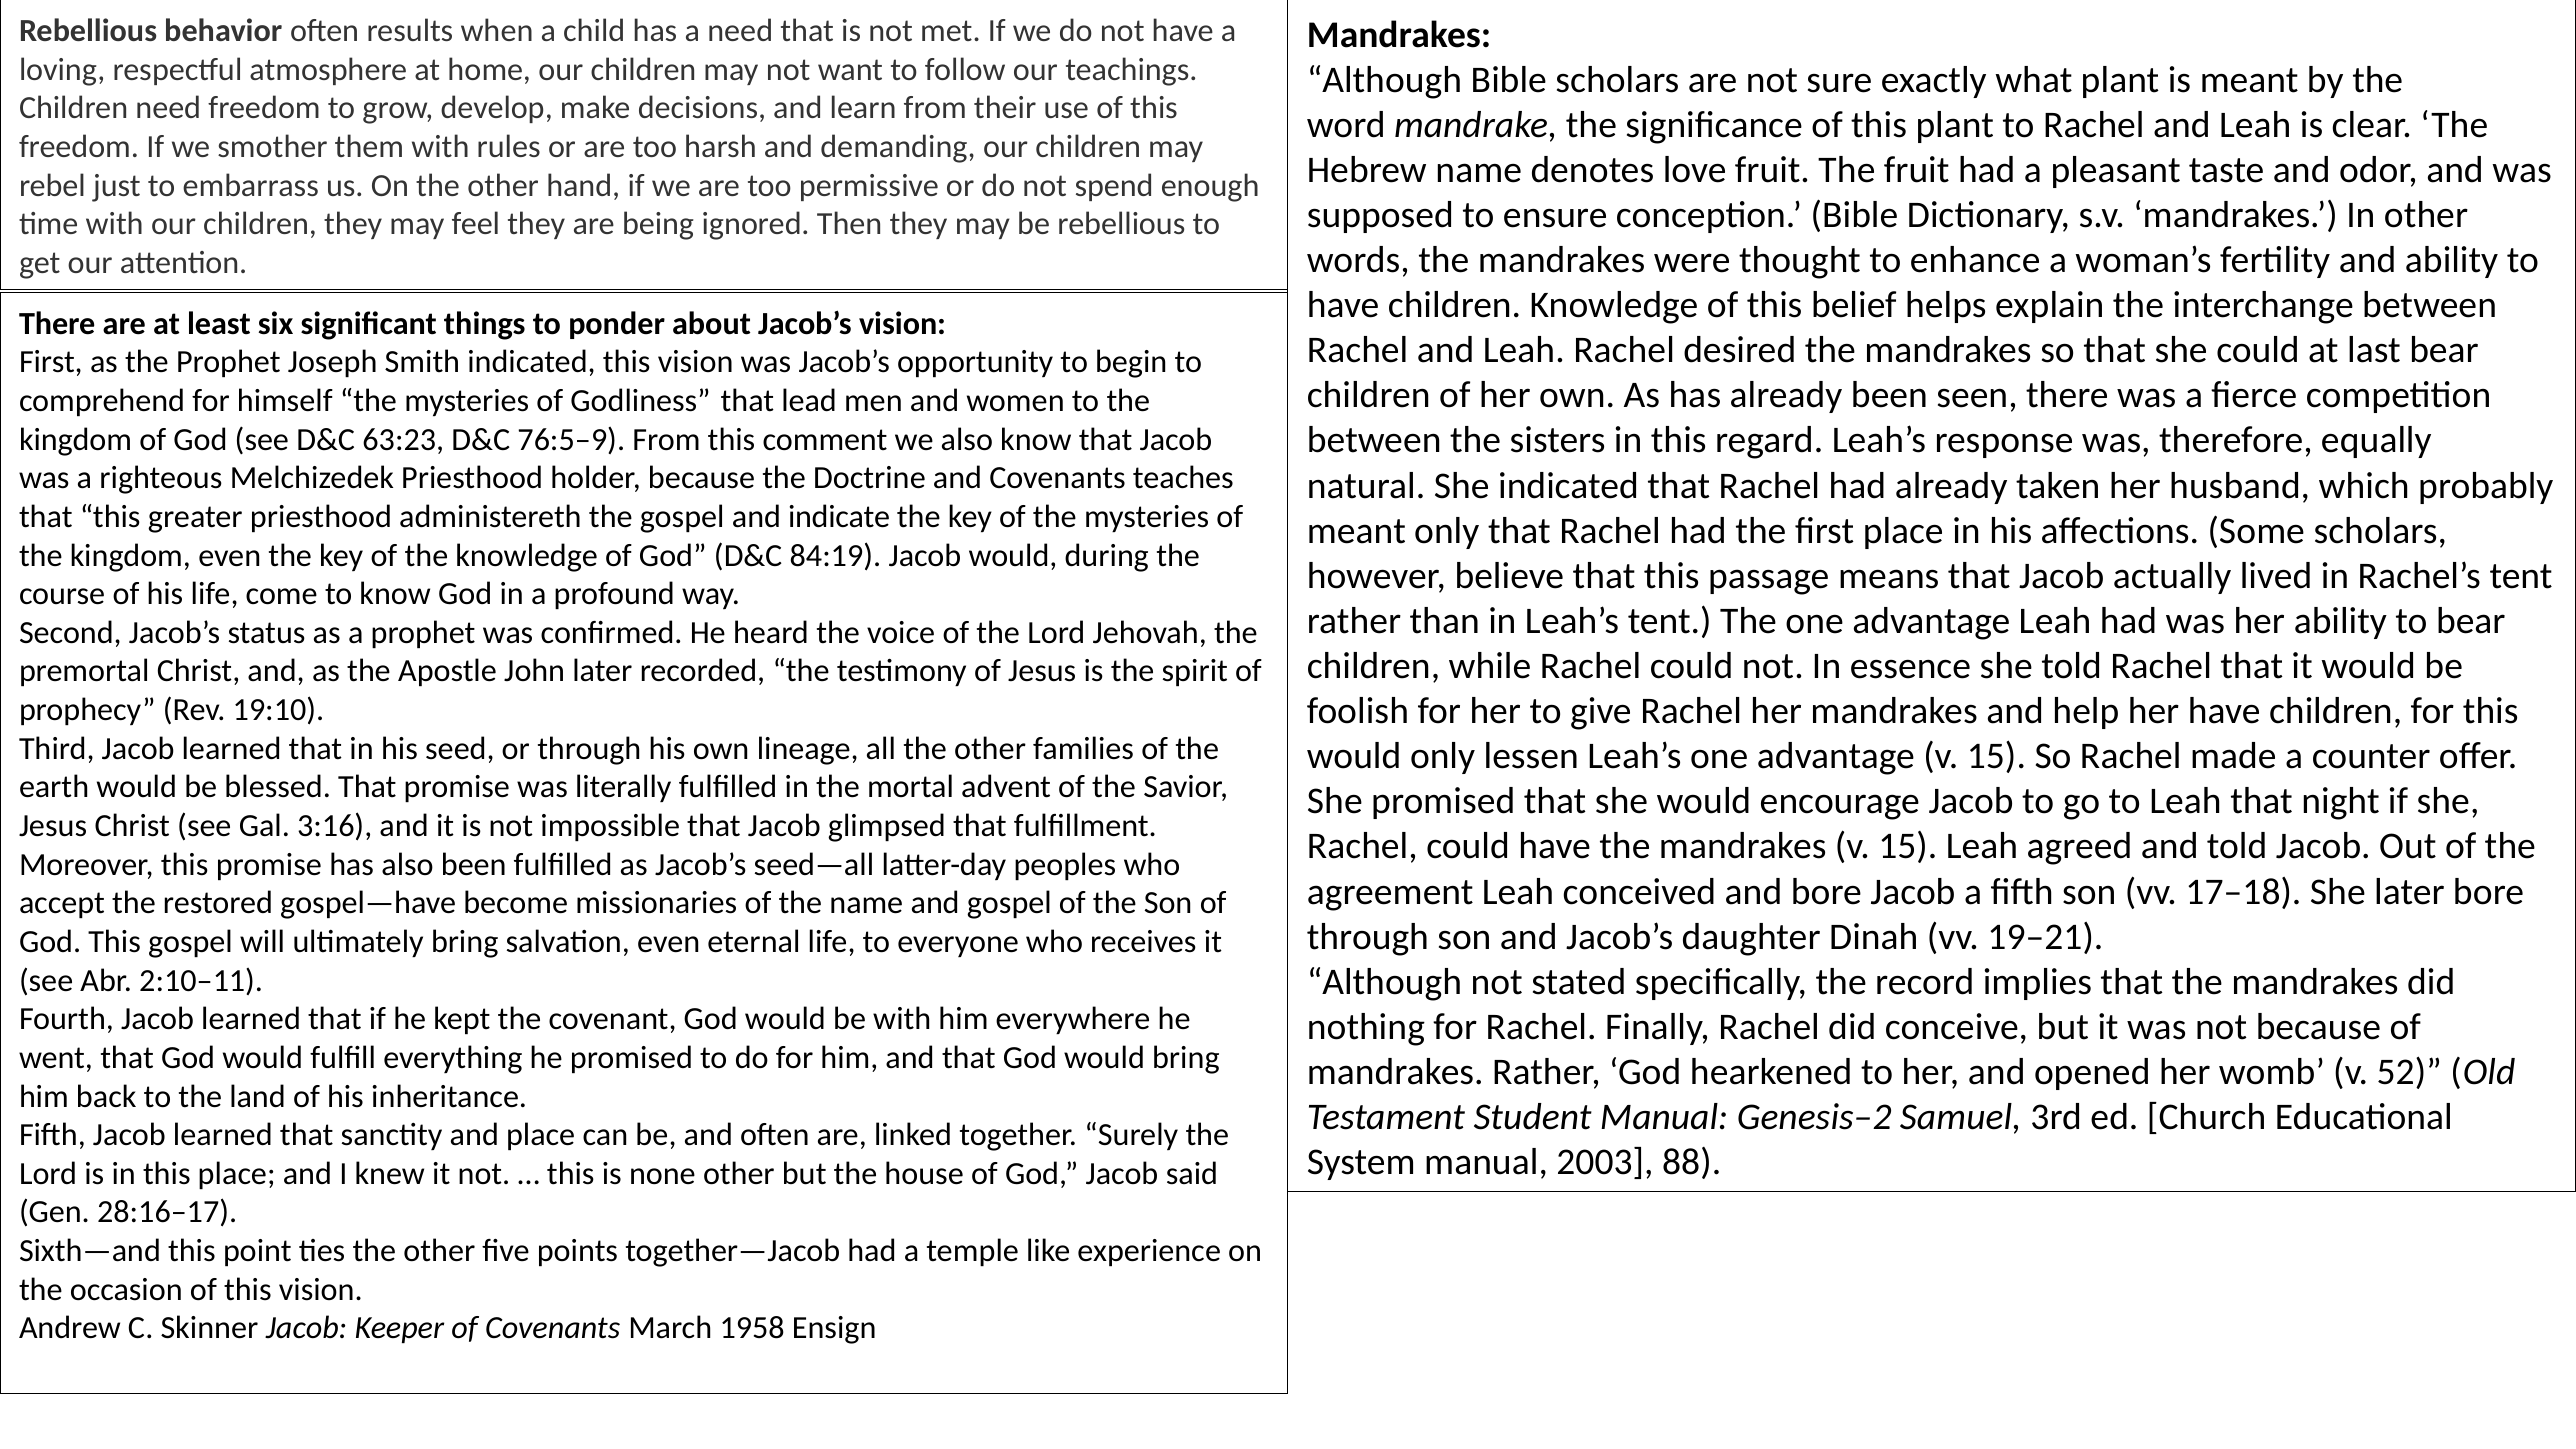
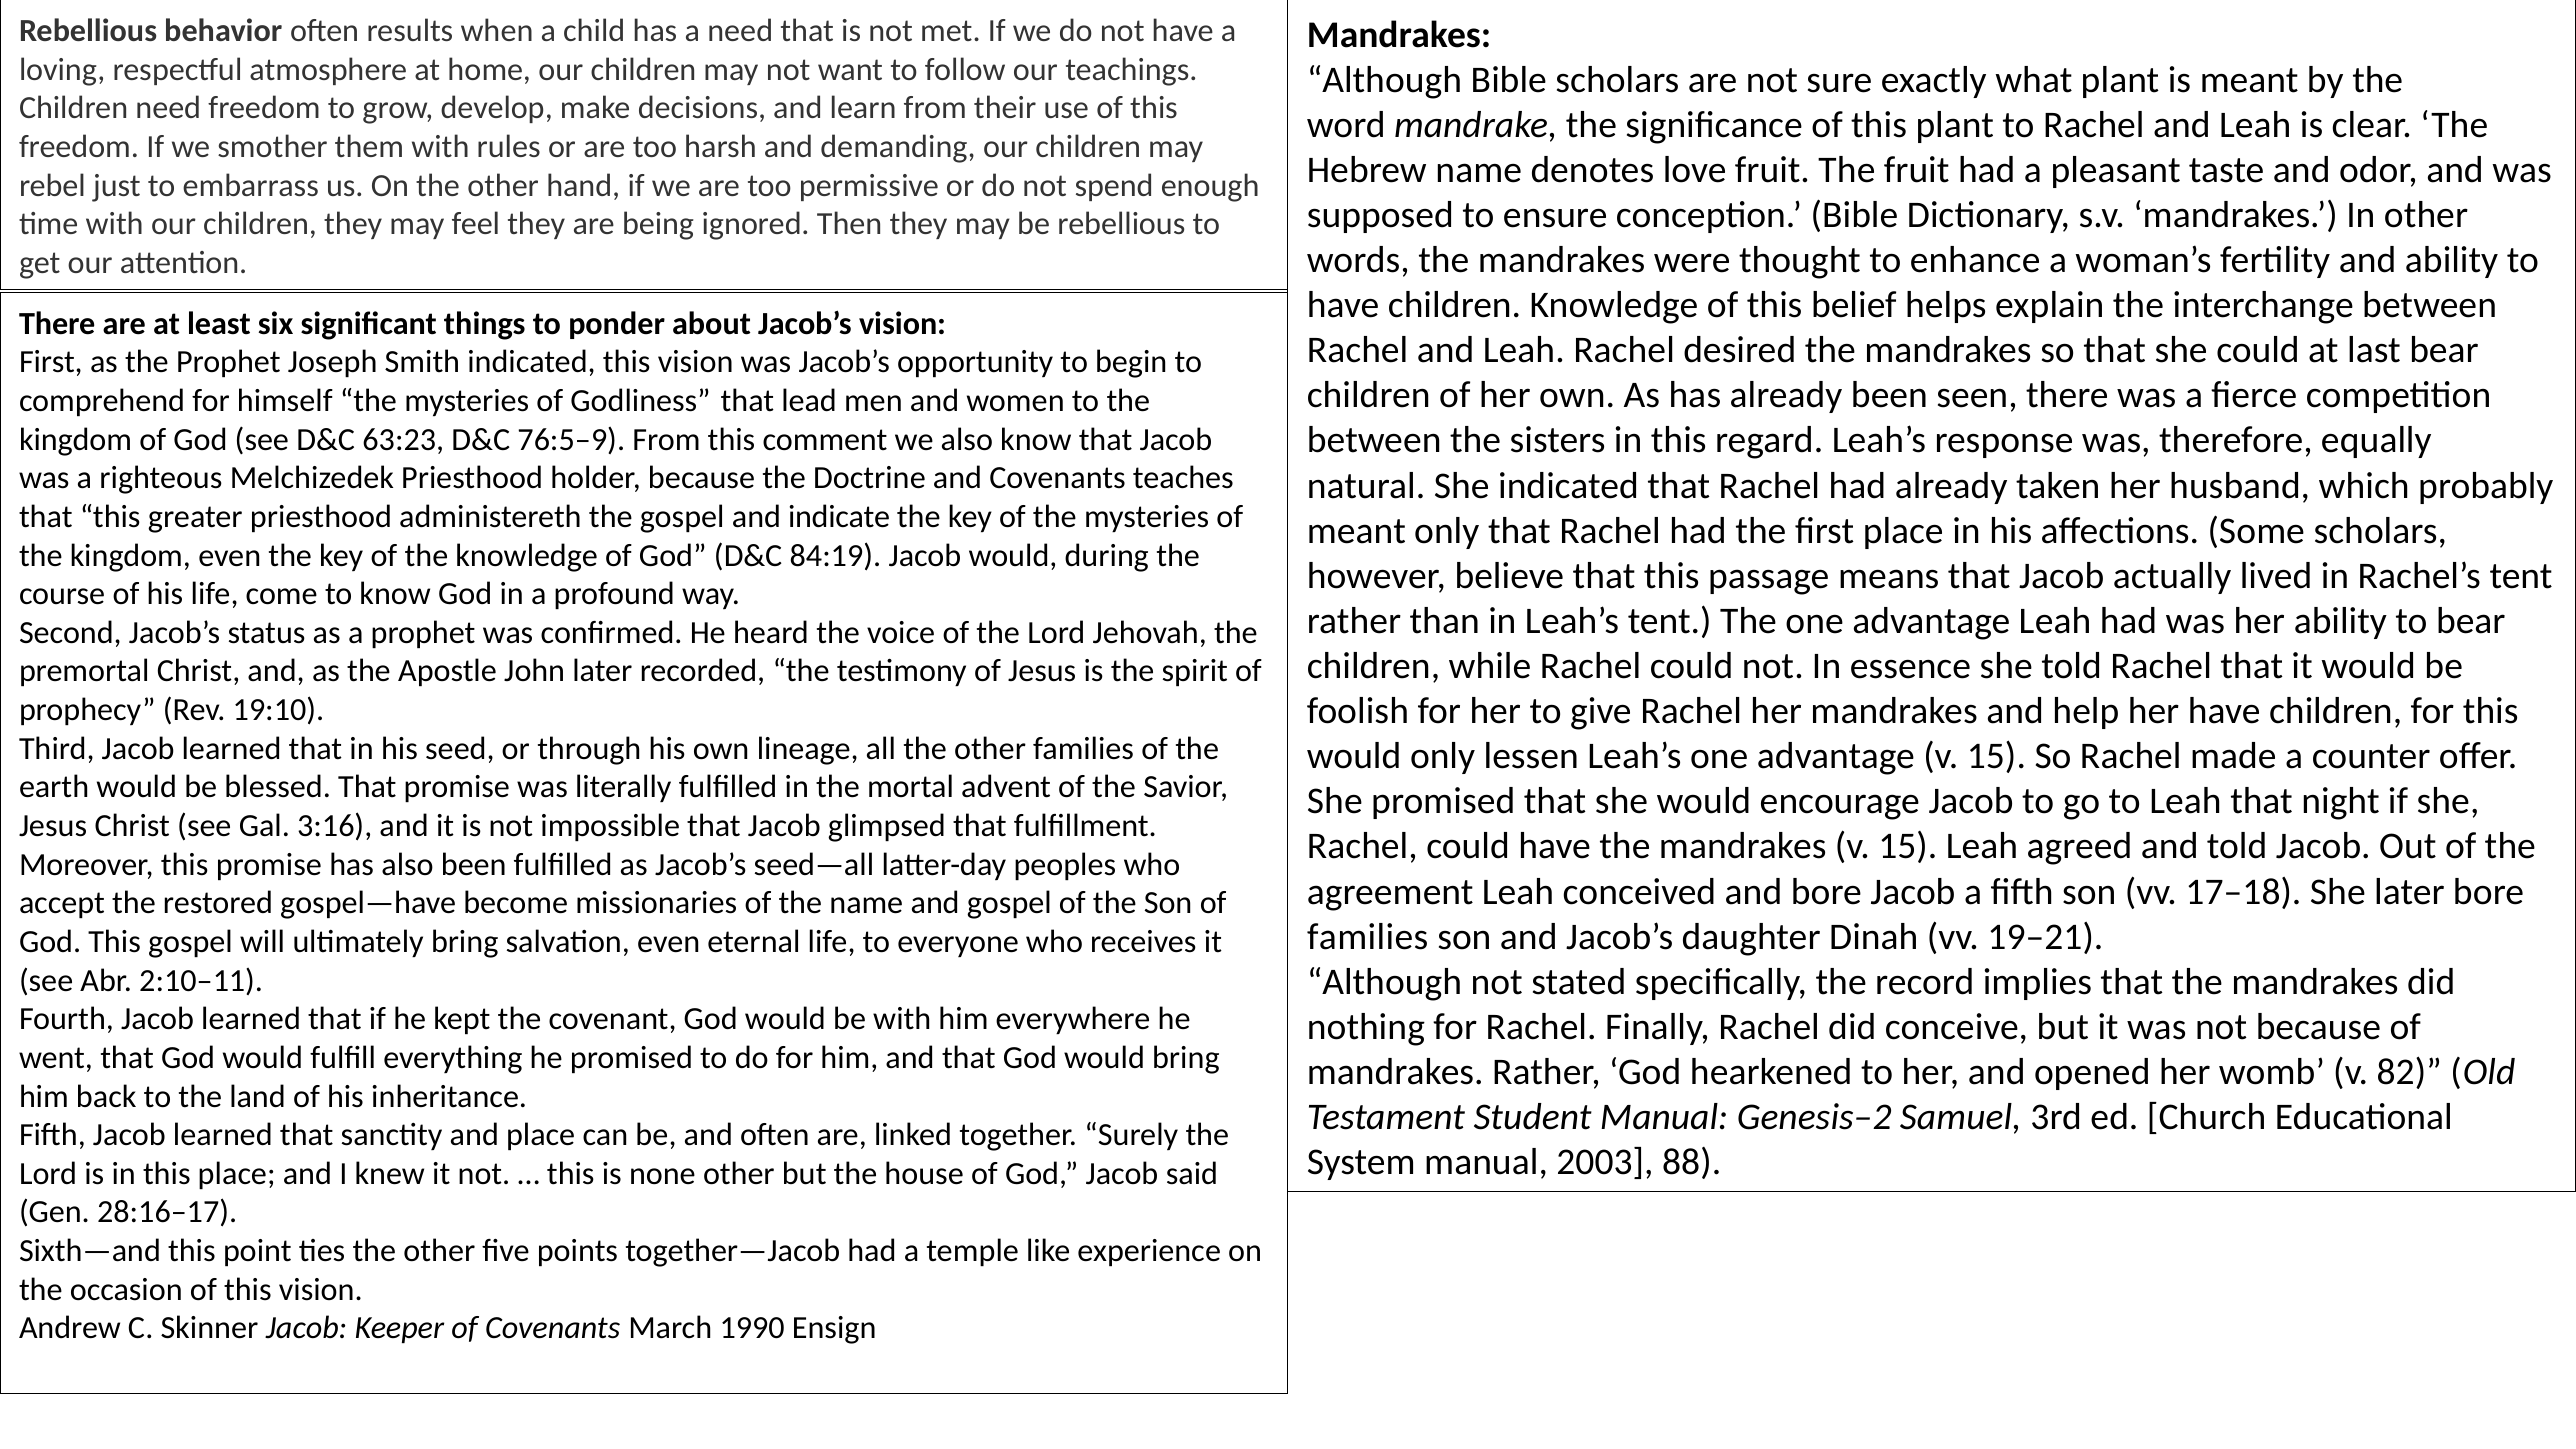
through at (1368, 937): through -> families
52: 52 -> 82
1958: 1958 -> 1990
